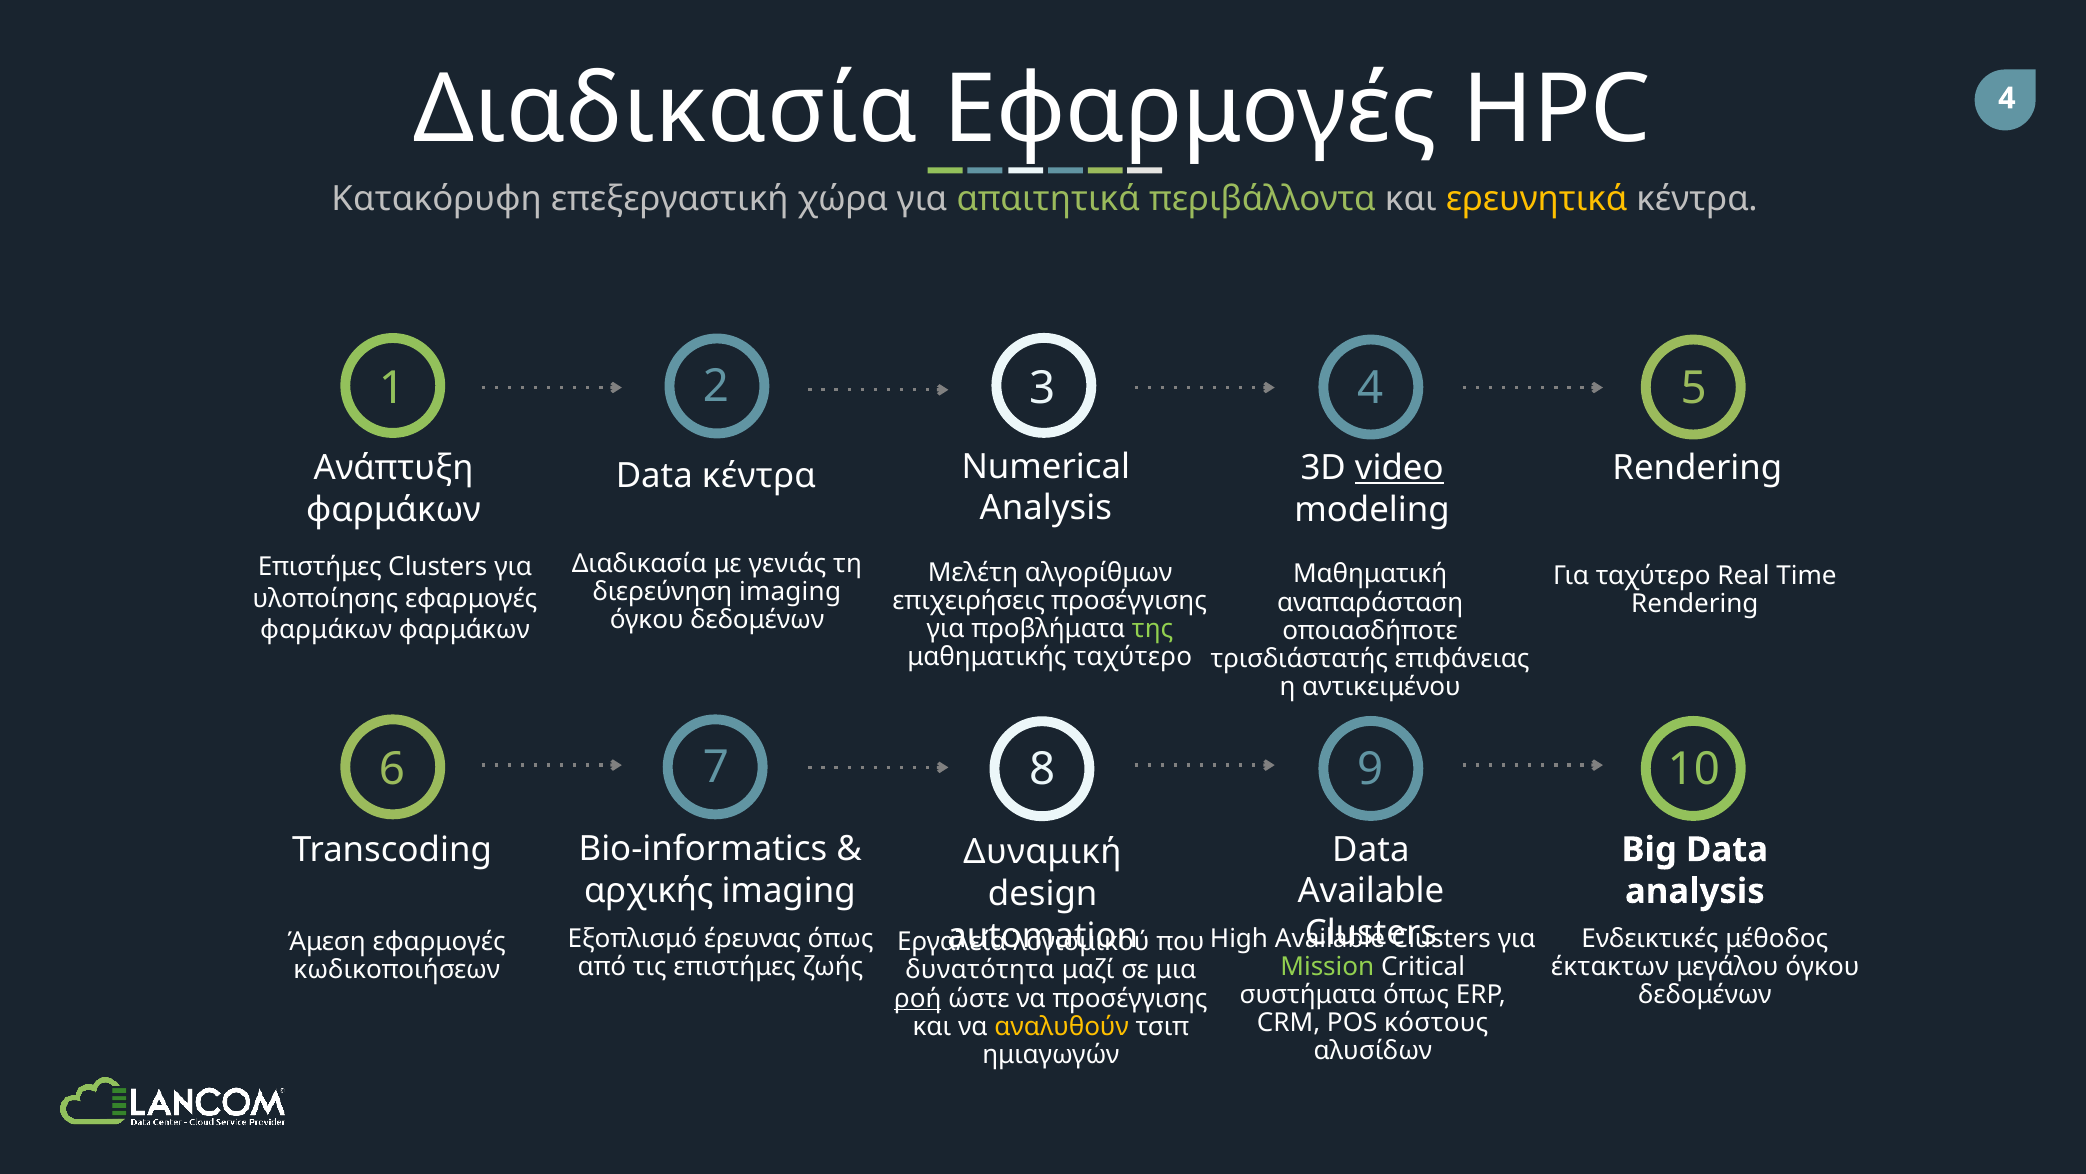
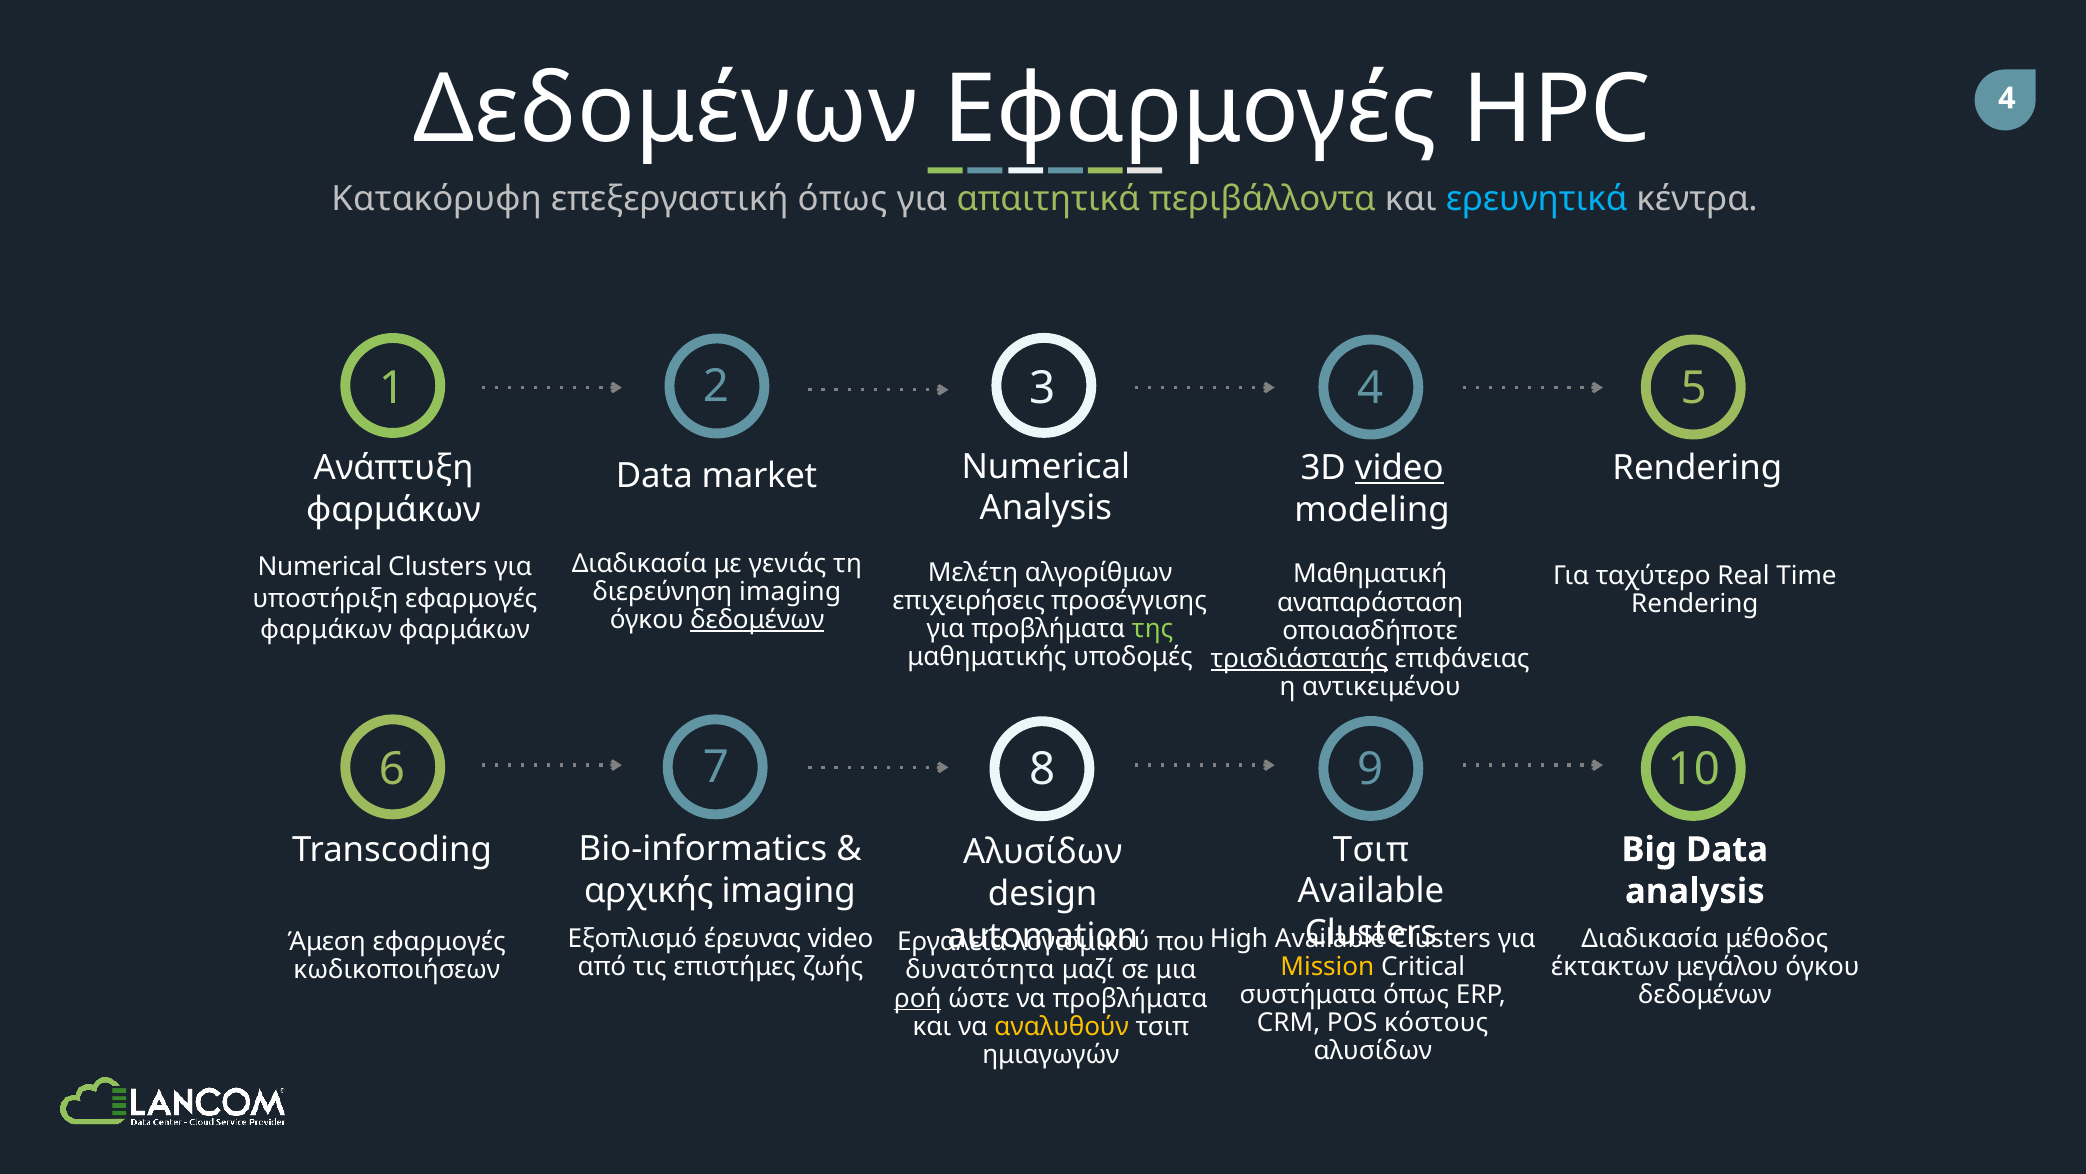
Διαδικασία at (665, 110): Διαδικασία -> Δεδομένων
επεξεργαστική χώρα: χώρα -> όπως
ερευνητικά colour: yellow -> light blue
Data κέντρα: κέντρα -> market
Επιστήμες at (320, 567): Επιστήμες -> Numerical
υλοποίησης: υλοποίησης -> υποστήριξη
δεδομένων at (757, 620) underline: none -> present
μαθηματικής ταχύτερο: ταχύτερο -> υποδομές
τρισδιάστατής underline: none -> present
Data at (1371, 849): Data -> Τσιπ
Δυναμική at (1042, 852): Δυναμική -> Αλυσίδων
έρευνας όπως: όπως -> video
Ενδεικτικές at (1650, 938): Ενδεικτικές -> Διαδικασία
Mission colour: light green -> yellow
να προσέγγισης: προσέγγισης -> προβλήματα
